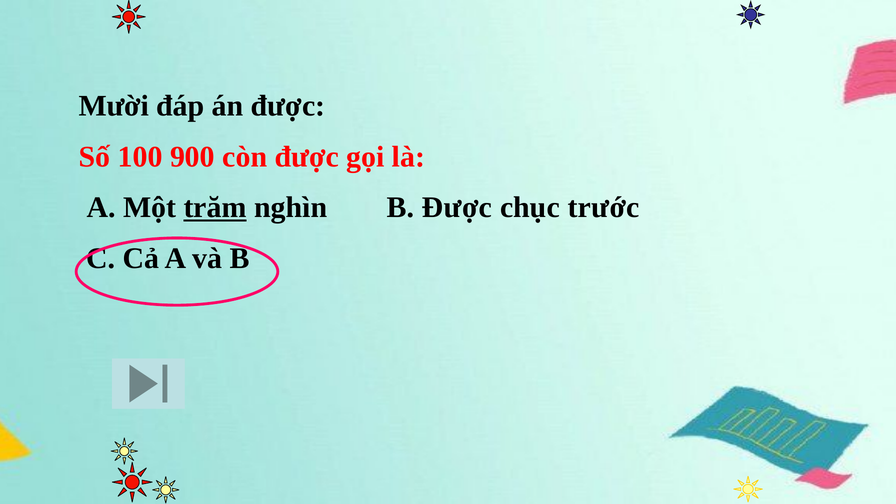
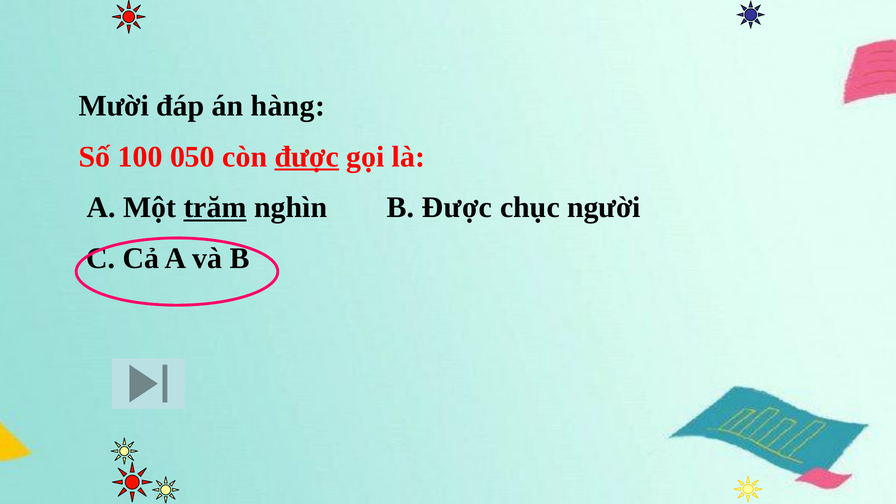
án được: được -> hàng
900: 900 -> 050
được at (307, 157) underline: none -> present
trước: trước -> người
